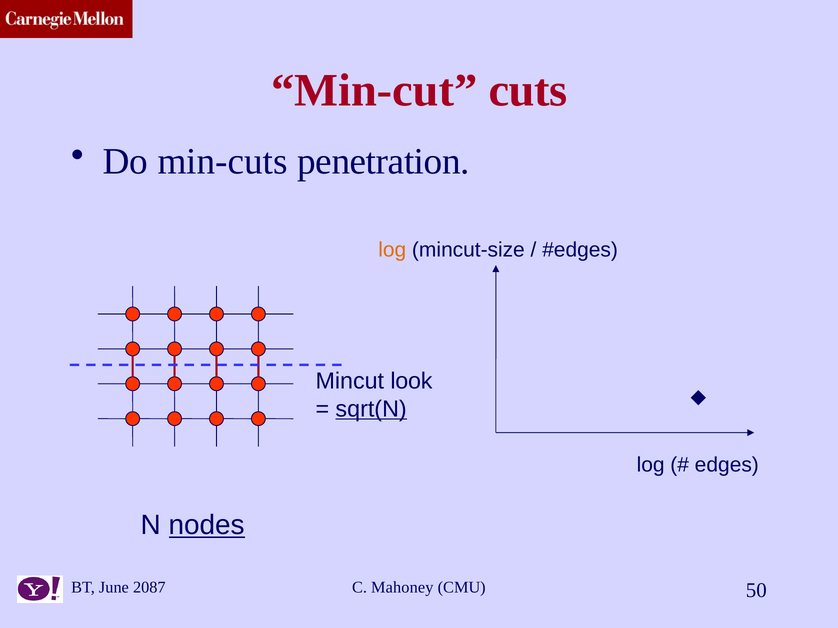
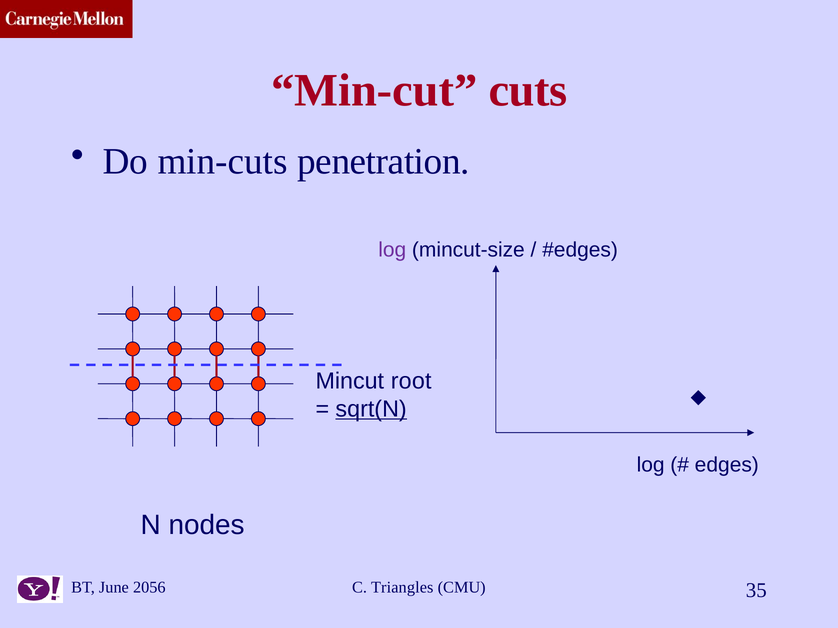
log at (392, 250) colour: orange -> purple
look: look -> root
nodes underline: present -> none
2087: 2087 -> 2056
Mahoney: Mahoney -> Triangles
50: 50 -> 35
